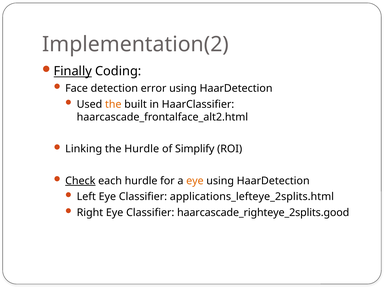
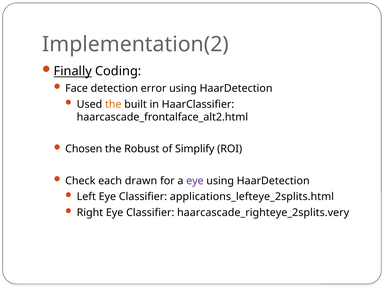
Linking: Linking -> Chosen
the Hurdle: Hurdle -> Robust
Check underline: present -> none
each hurdle: hurdle -> drawn
eye at (195, 181) colour: orange -> purple
haarcascade_righteye_2splits.good: haarcascade_righteye_2splits.good -> haarcascade_righteye_2splits.very
